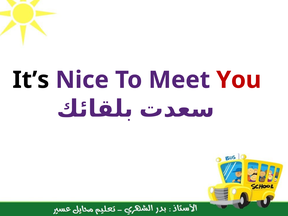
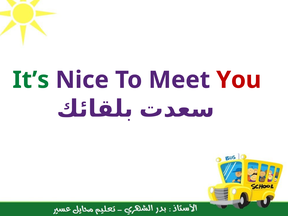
It’s colour: black -> green
